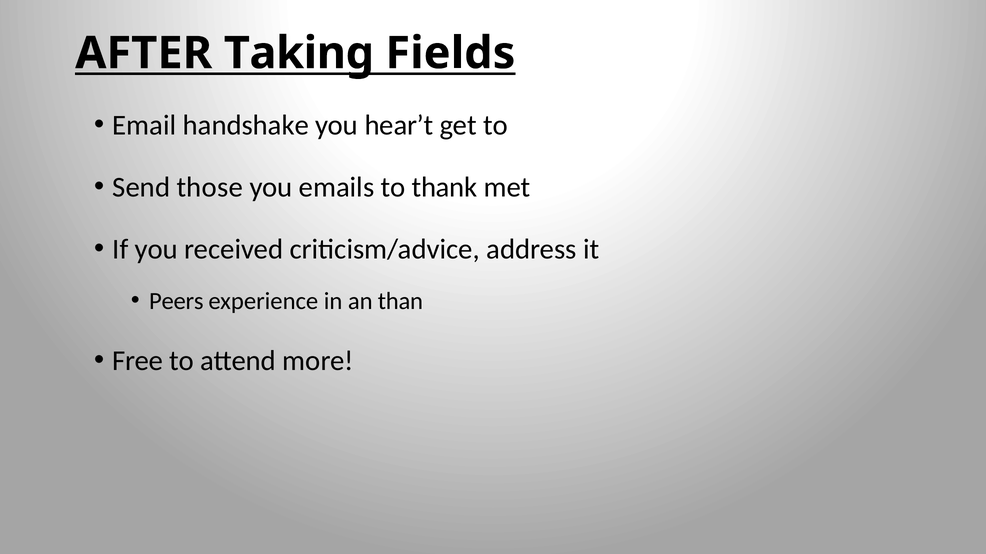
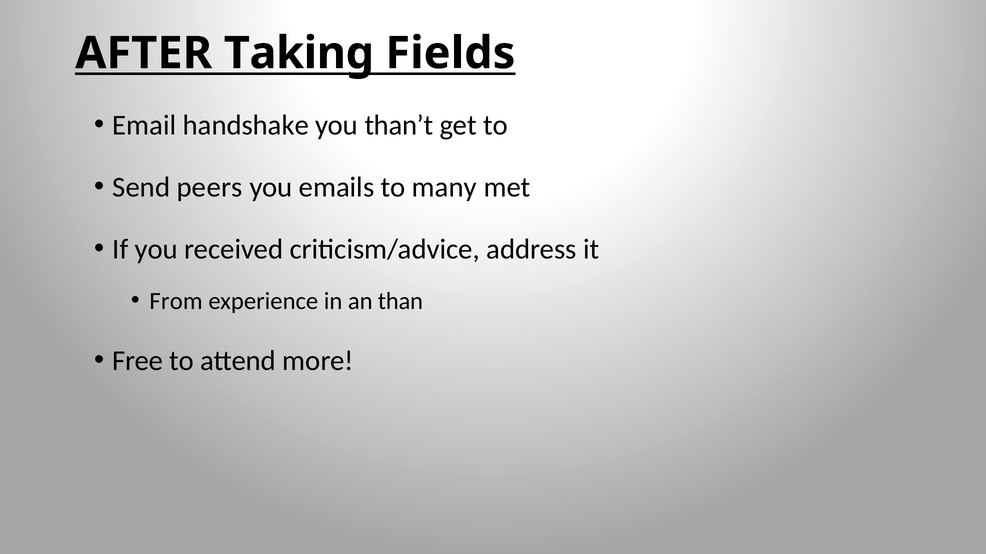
hear’t: hear’t -> than’t
those: those -> peers
thank: thank -> many
Peers: Peers -> From
